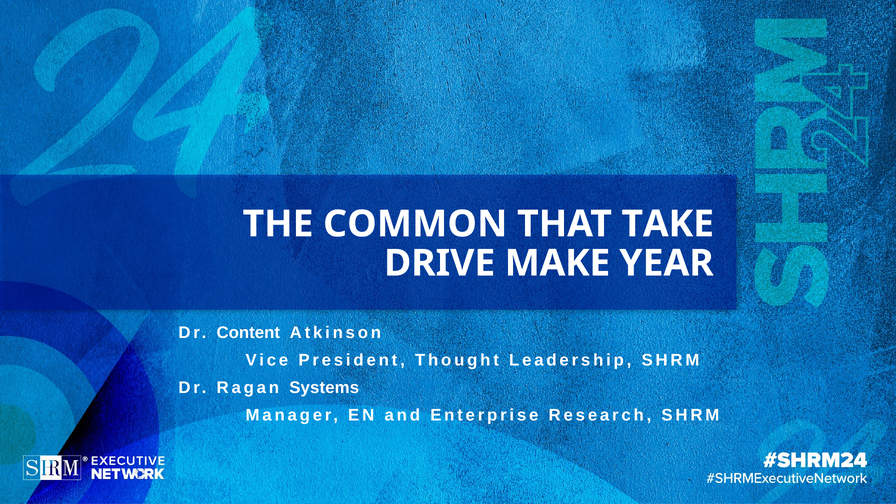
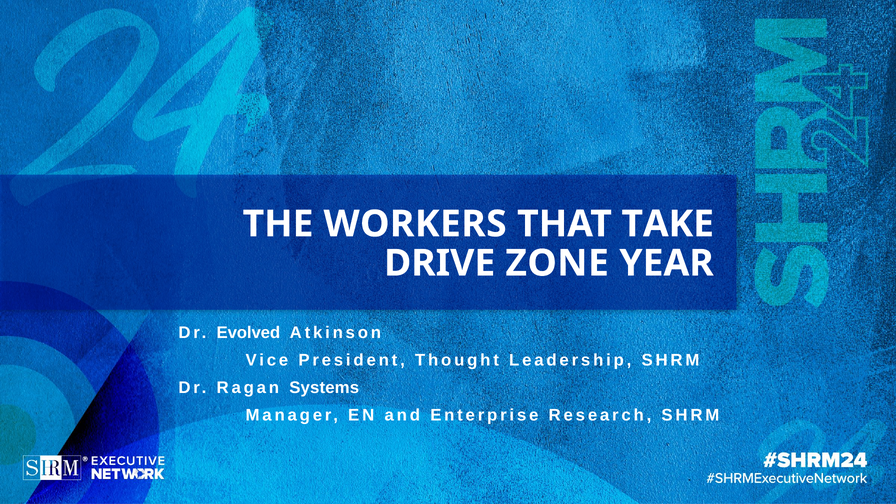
COMMON: COMMON -> WORKERS
MAKE: MAKE -> ZONE
Content: Content -> Evolved
